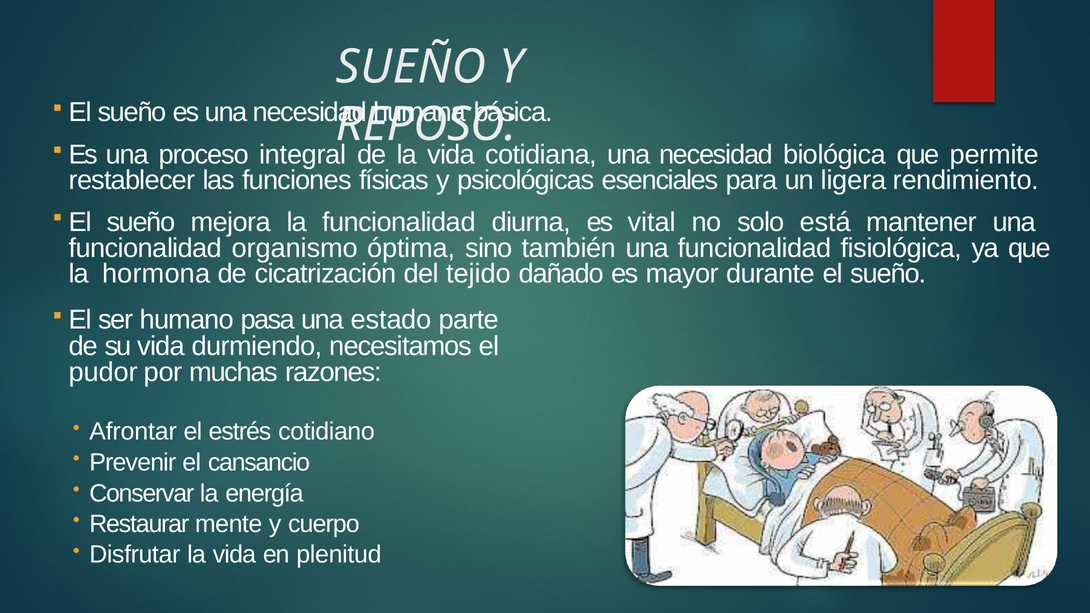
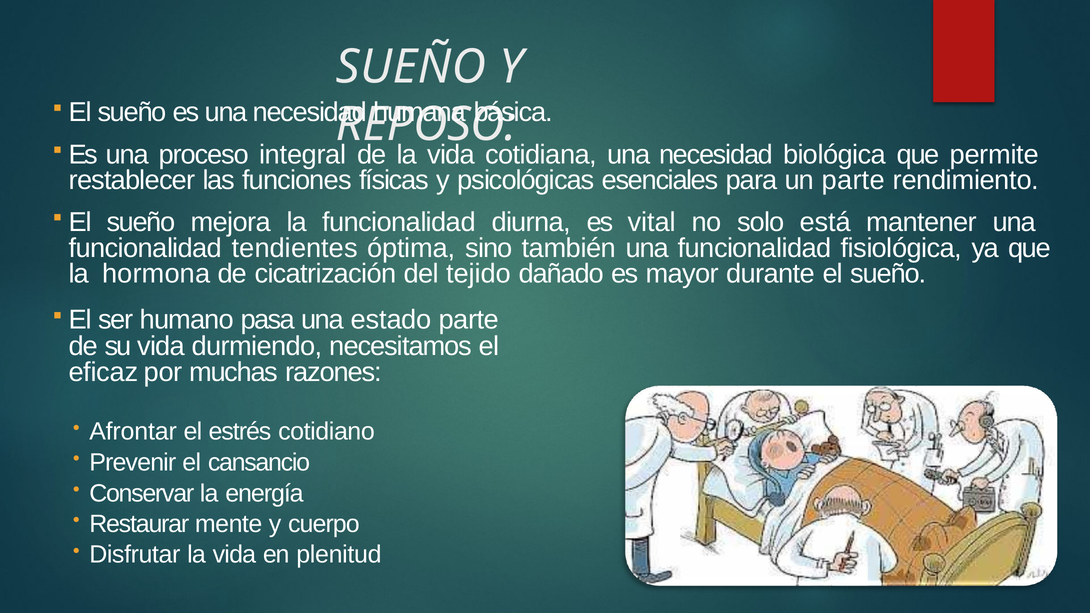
un ligera: ligera -> parte
organismo: organismo -> tendientes
pudor: pudor -> eficaz
